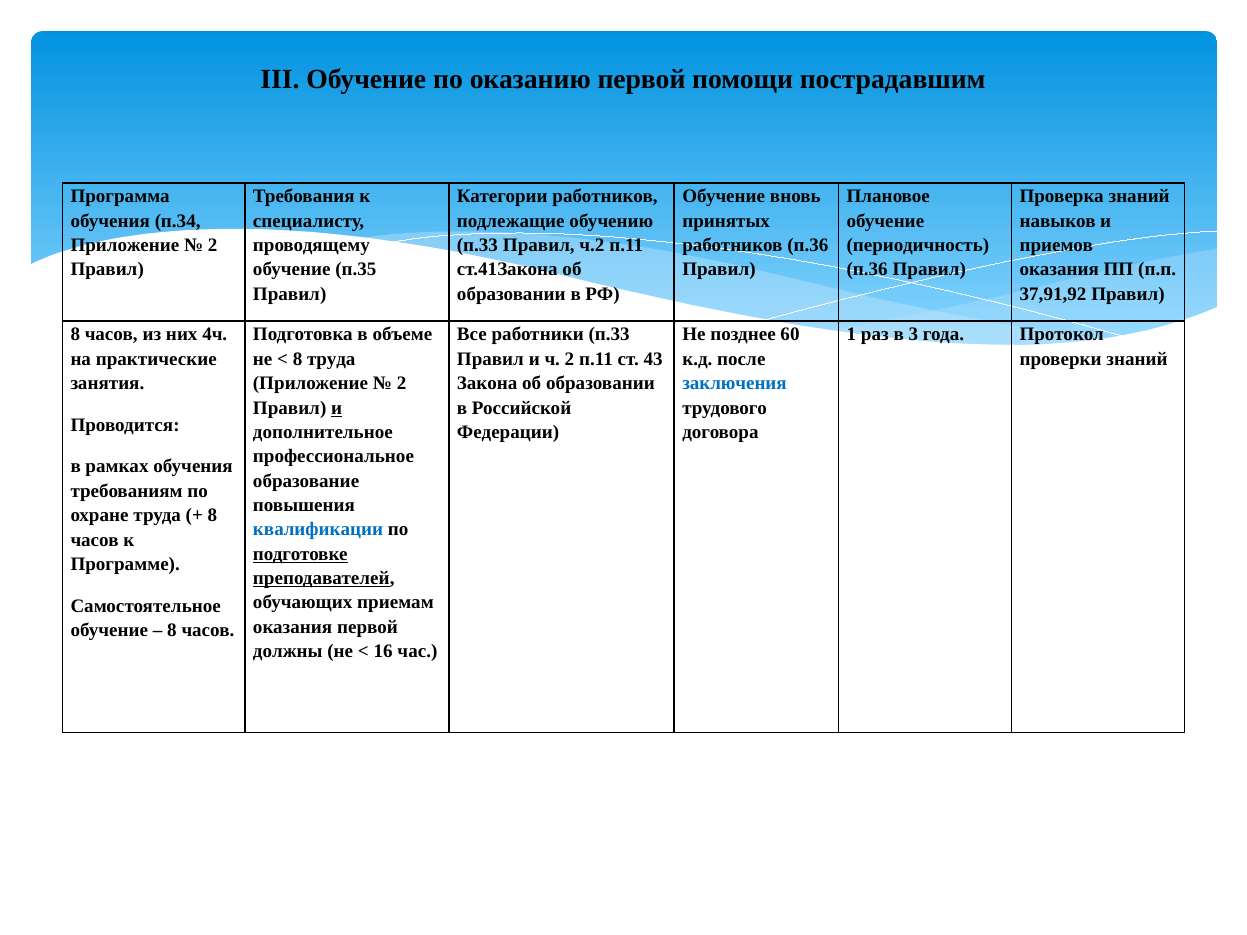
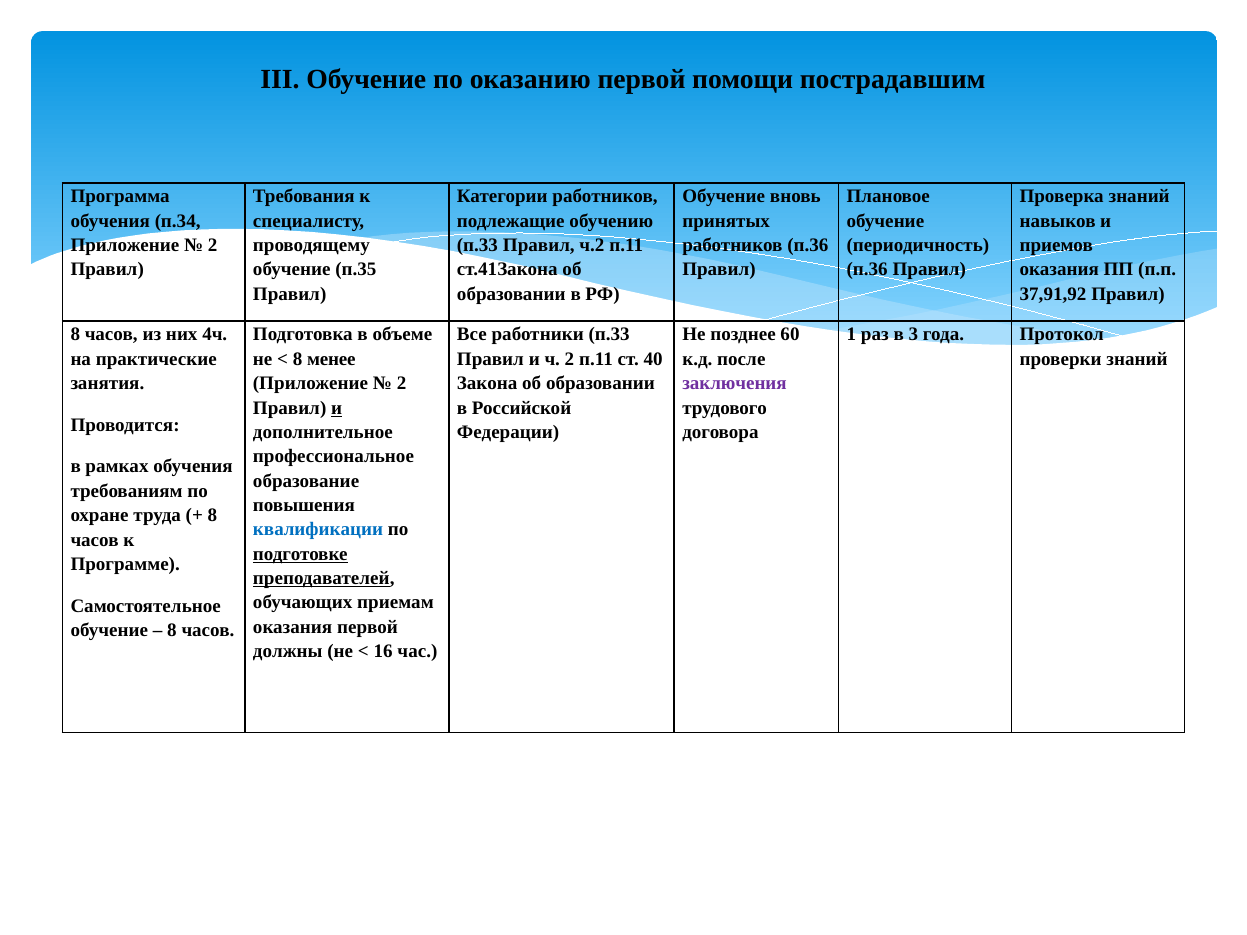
8 труда: труда -> менее
43: 43 -> 40
заключения colour: blue -> purple
